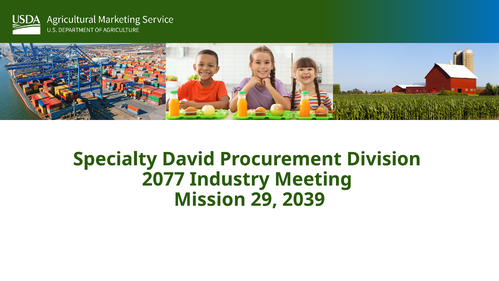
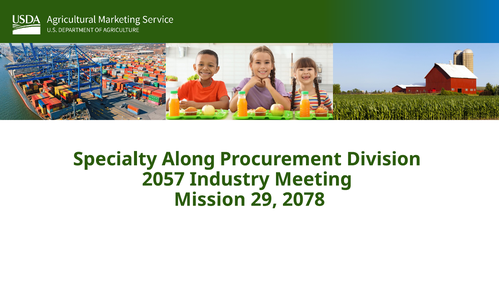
David: David -> Along
2077: 2077 -> 2057
2039: 2039 -> 2078
